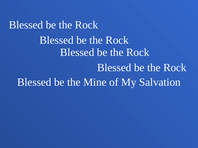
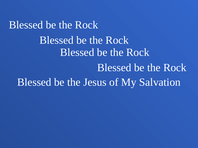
Mine: Mine -> Jesus
